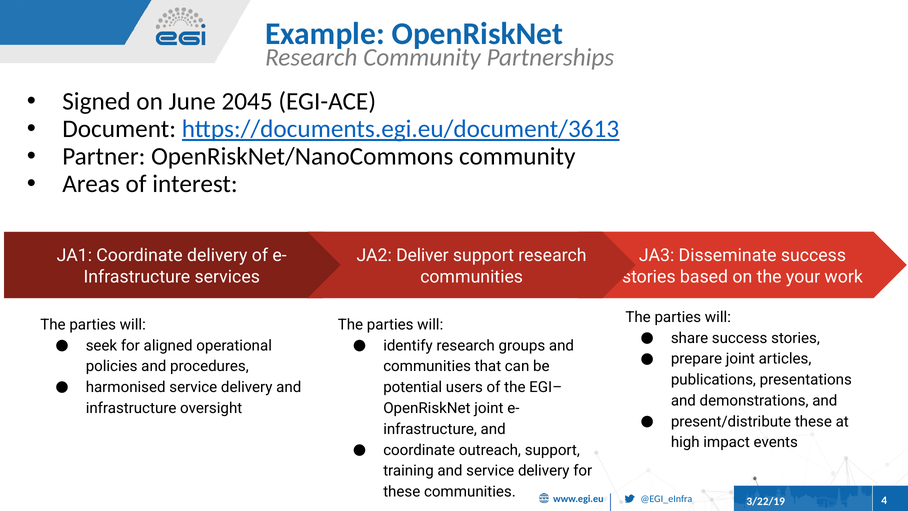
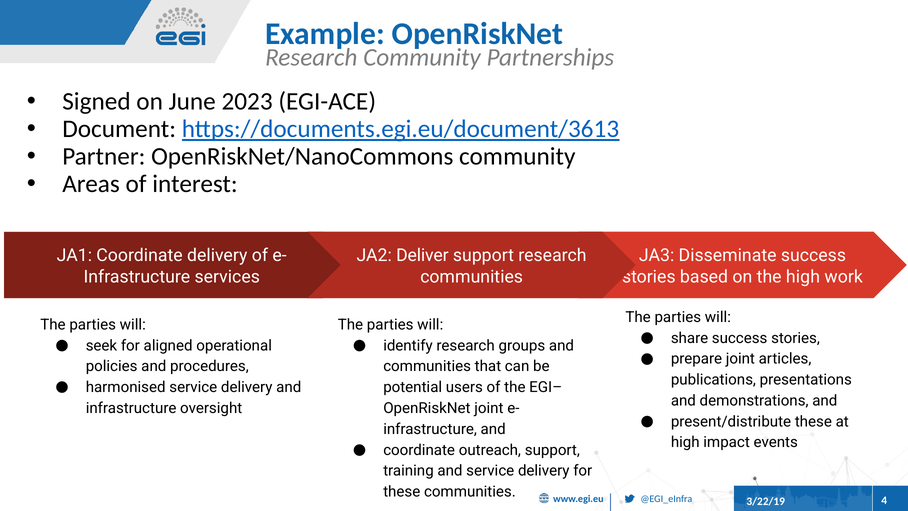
2045: 2045 -> 2023
the your: your -> high
